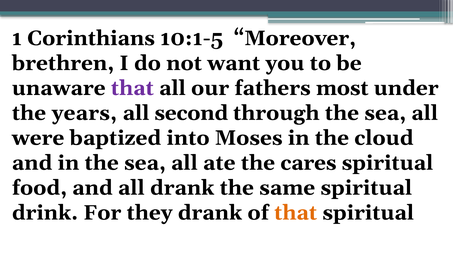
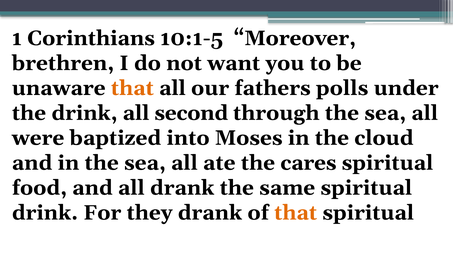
that at (132, 88) colour: purple -> orange
most: most -> polls
the years: years -> drink
